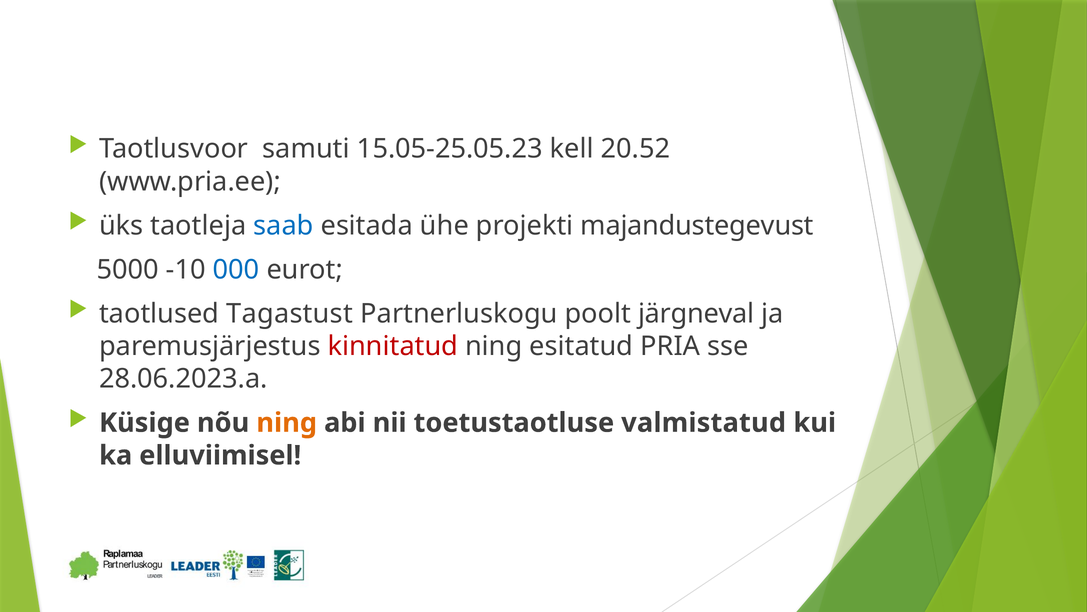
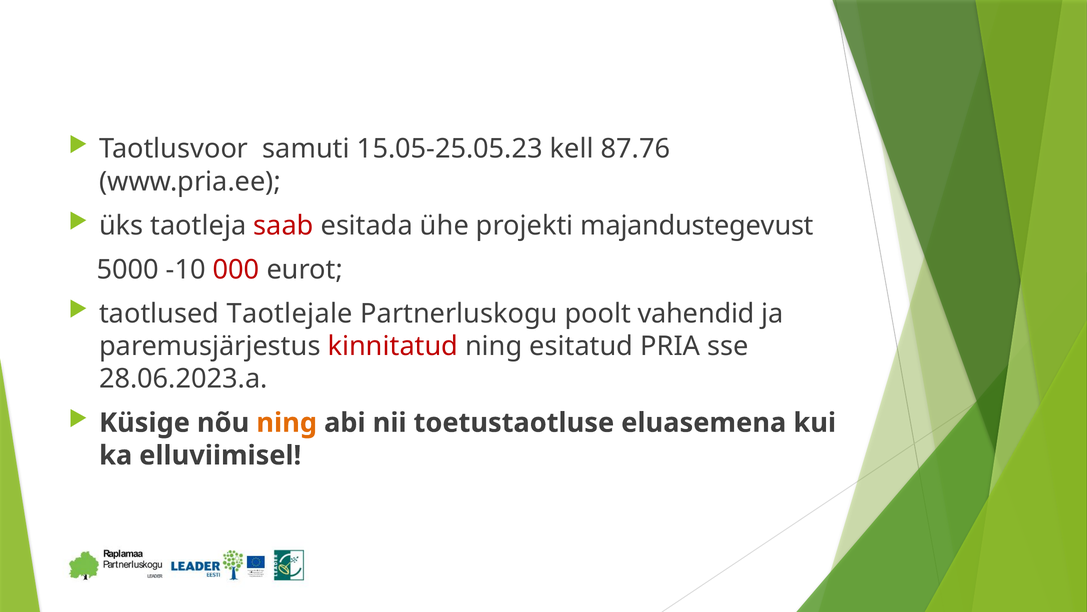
20.52: 20.52 -> 87.76
saab colour: blue -> red
000 colour: blue -> red
Tagastust: Tagastust -> Taotlejale
järgneval: järgneval -> vahendid
valmistatud: valmistatud -> eluasemena
